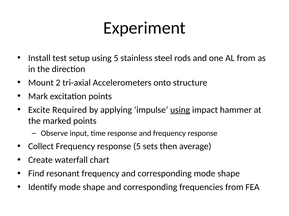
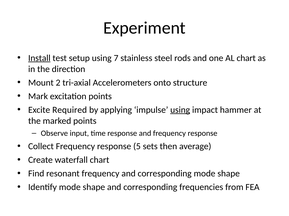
Install underline: none -> present
using 5: 5 -> 7
AL from: from -> chart
